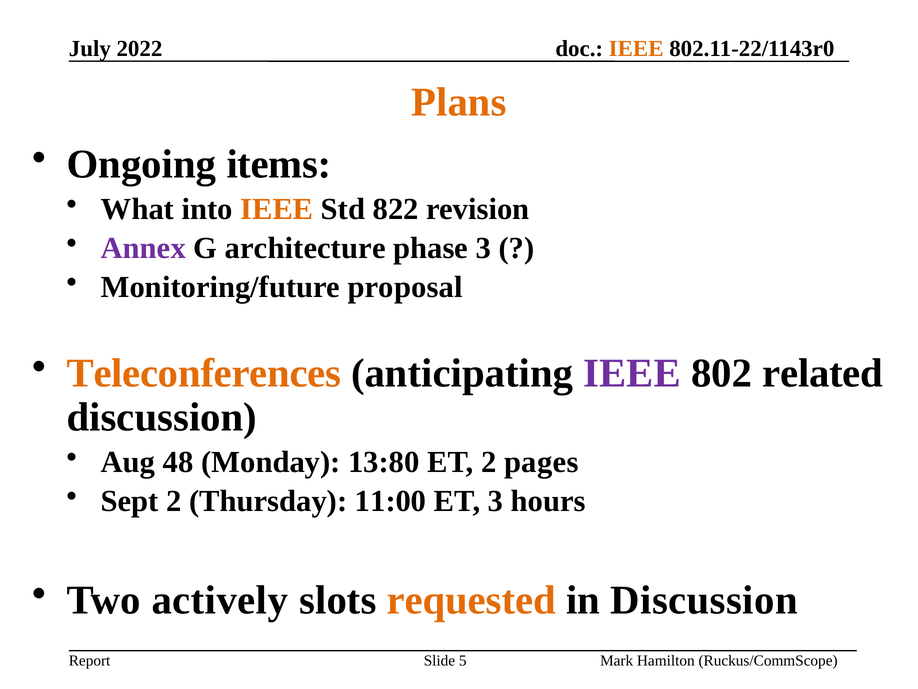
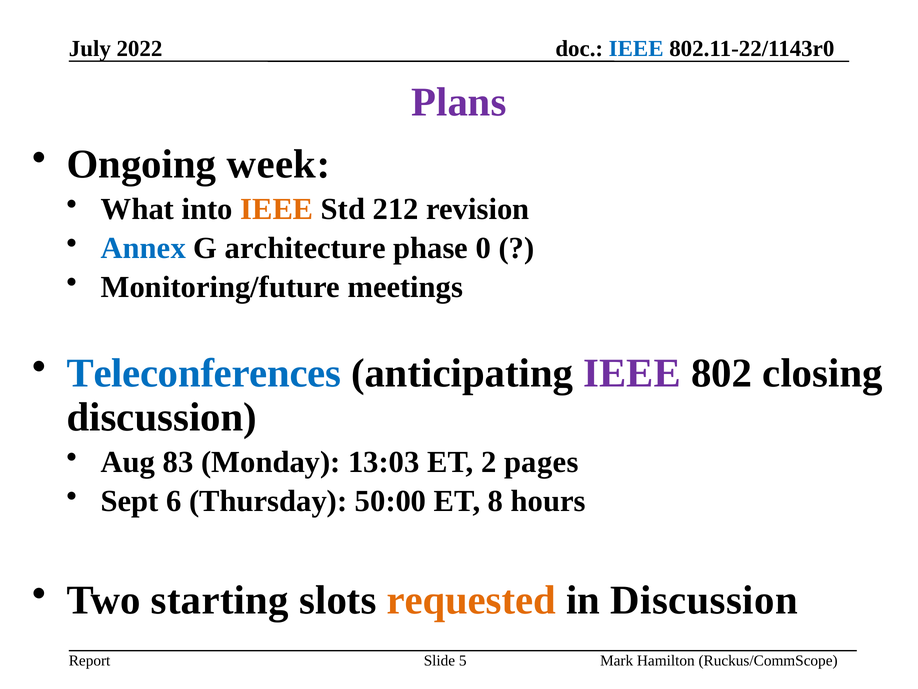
IEEE at (636, 49) colour: orange -> blue
Plans colour: orange -> purple
items: items -> week
822: 822 -> 212
Annex colour: purple -> blue
phase 3: 3 -> 0
proposal: proposal -> meetings
Teleconferences colour: orange -> blue
related: related -> closing
48: 48 -> 83
13:80: 13:80 -> 13:03
Sept 2: 2 -> 6
11:00: 11:00 -> 50:00
ET 3: 3 -> 8
actively: actively -> starting
